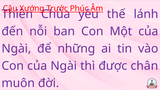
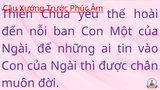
lánh: lánh -> hoài
